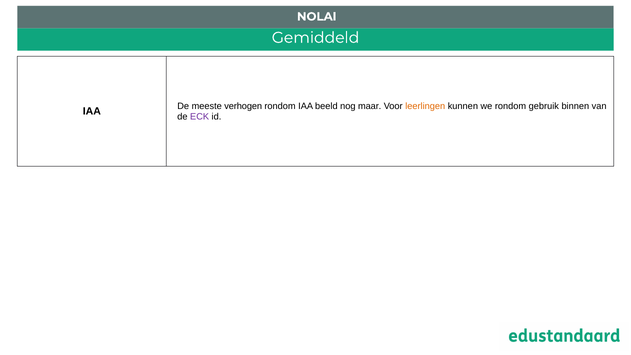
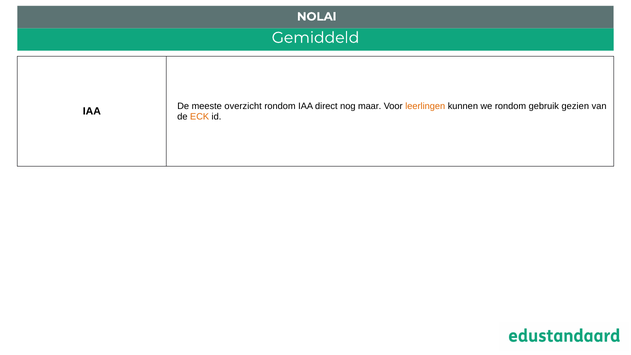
verhogen: verhogen -> overzicht
beeld: beeld -> direct
binnen: binnen -> gezien
ECK colour: purple -> orange
